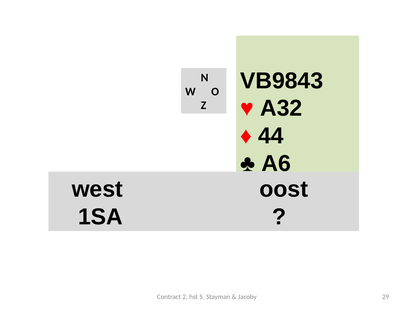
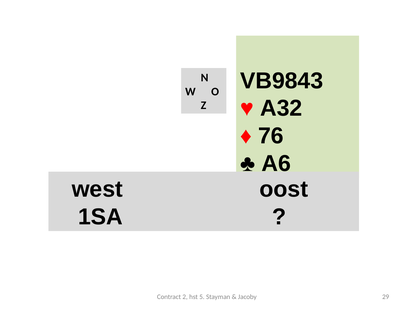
44: 44 -> 76
